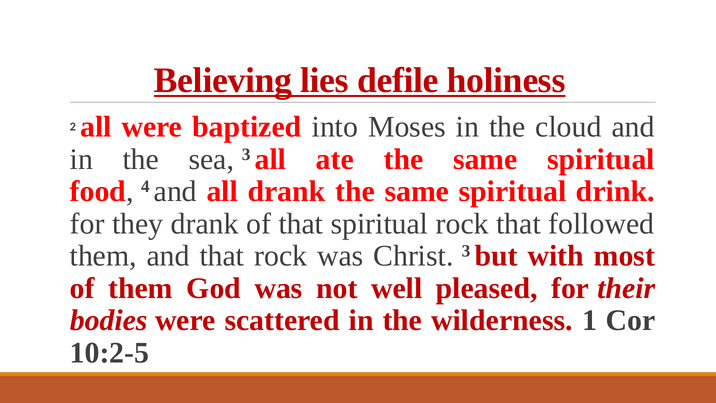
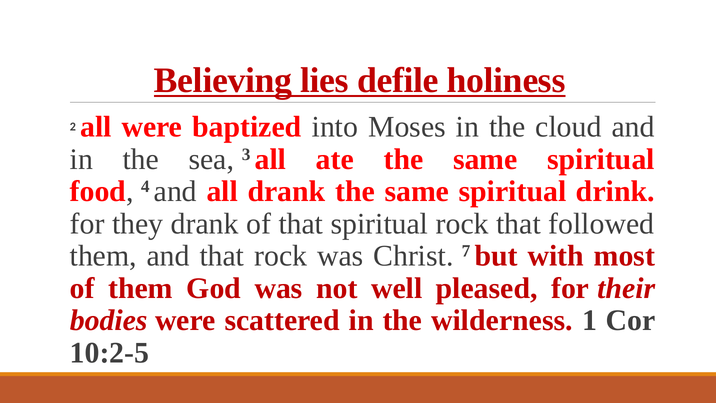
Christ 3: 3 -> 7
